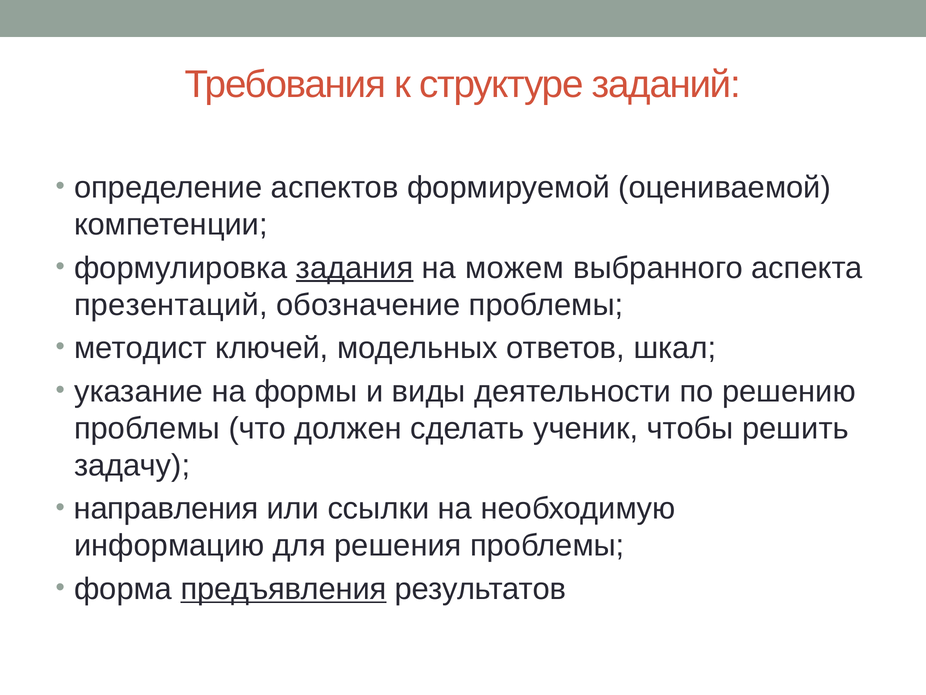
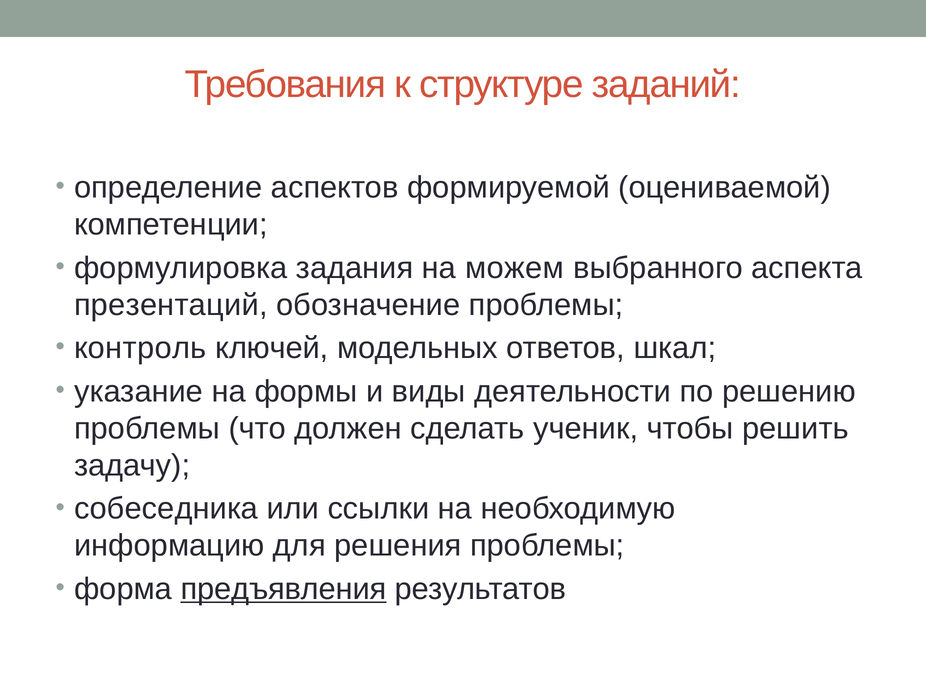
задания underline: present -> none
методист: методист -> контроль
направления: направления -> собеседника
